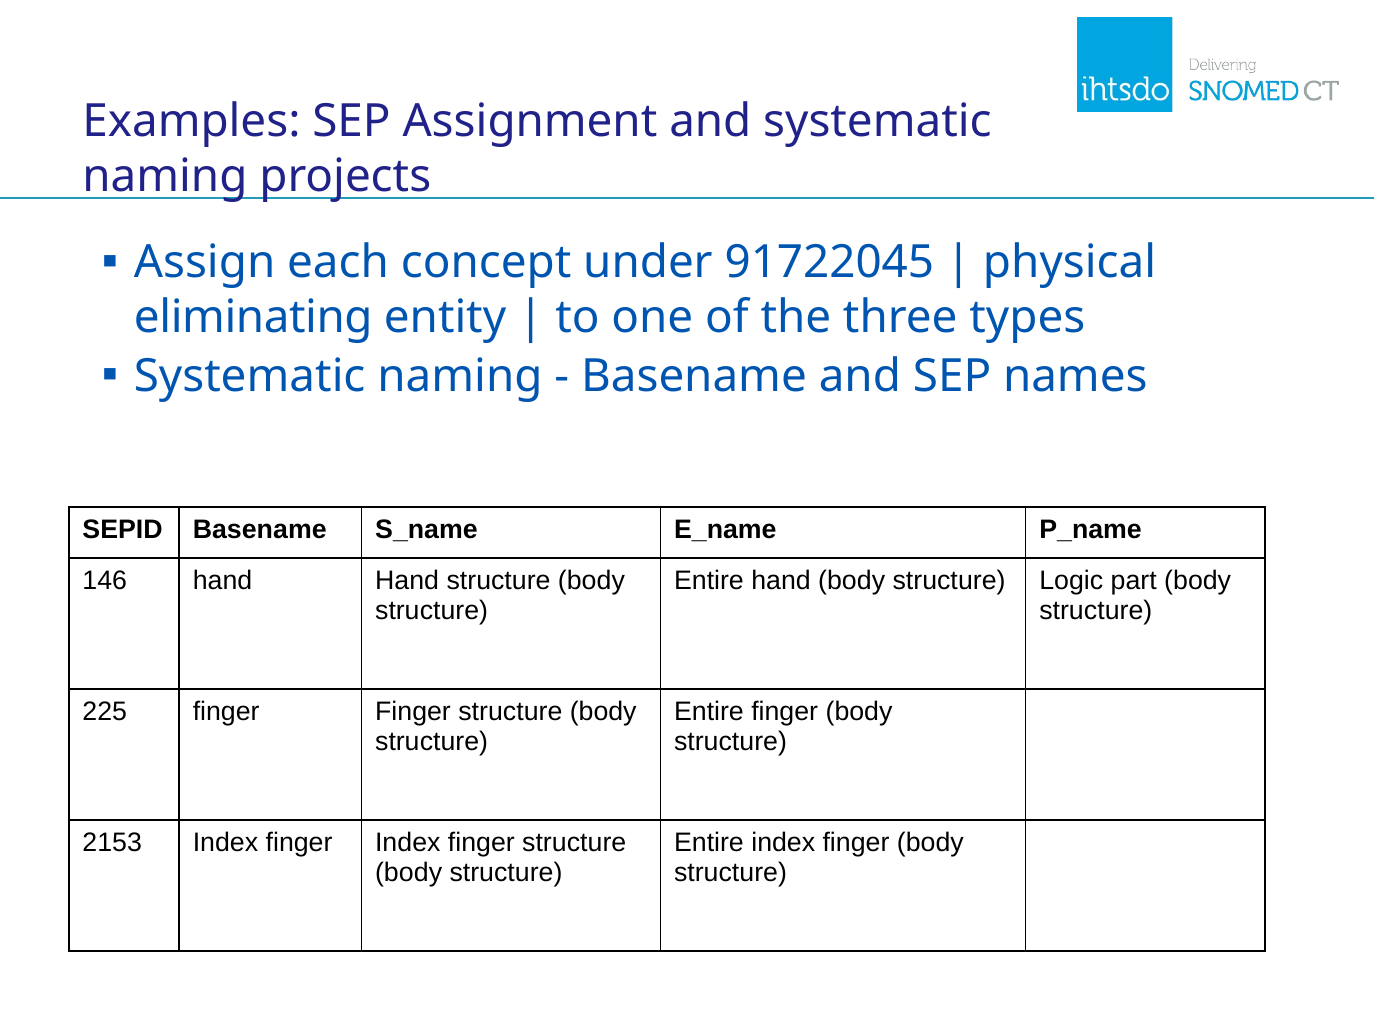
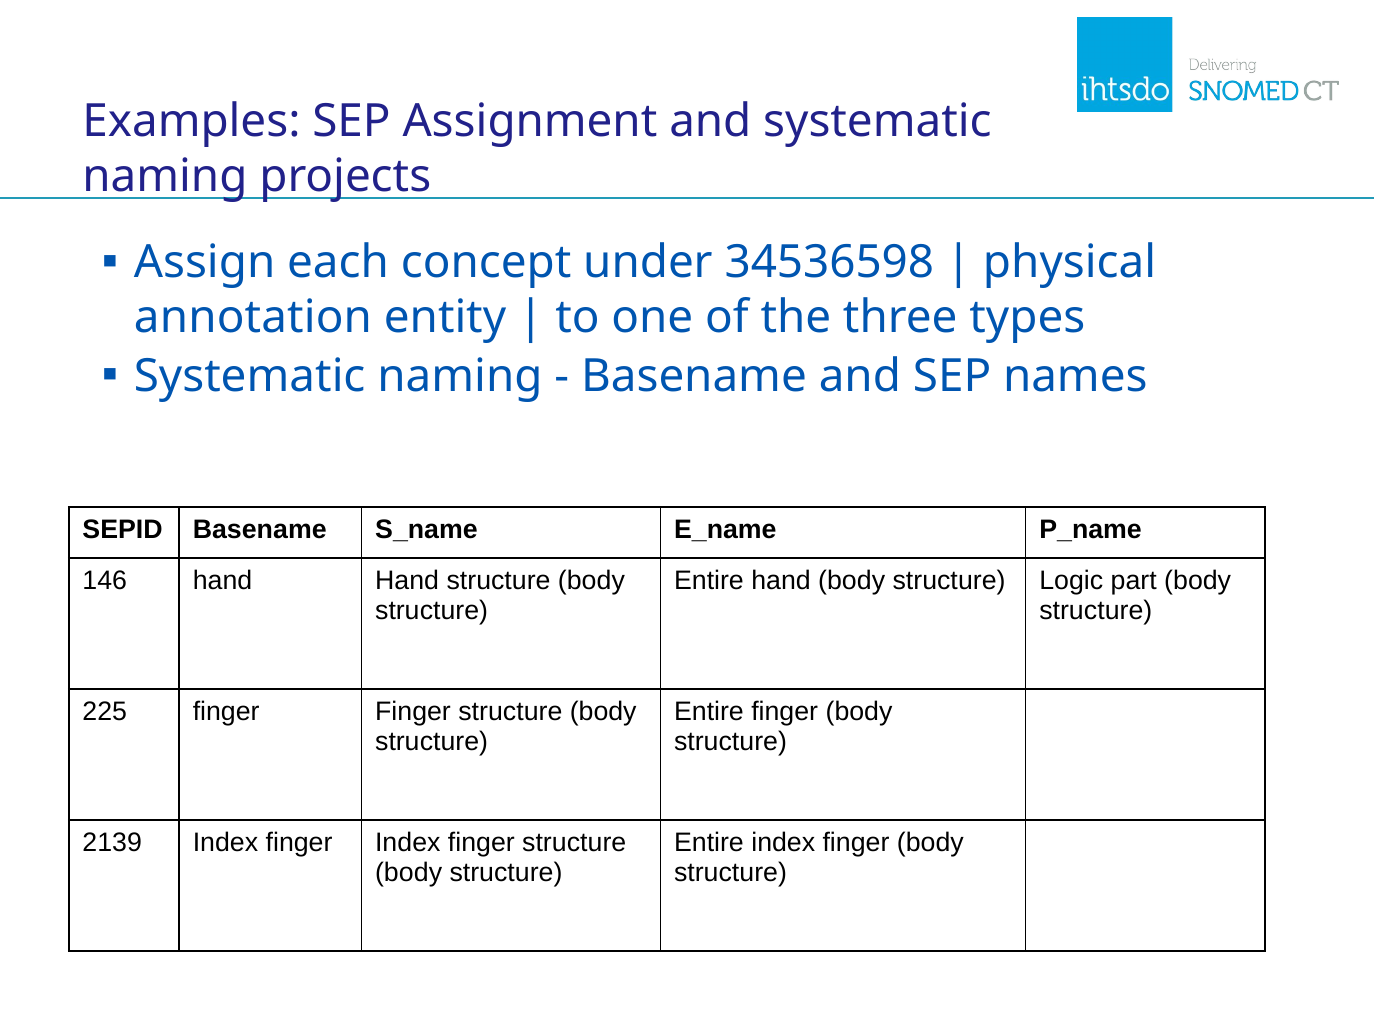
91722045: 91722045 -> 34536598
eliminating: eliminating -> annotation
2153: 2153 -> 2139
